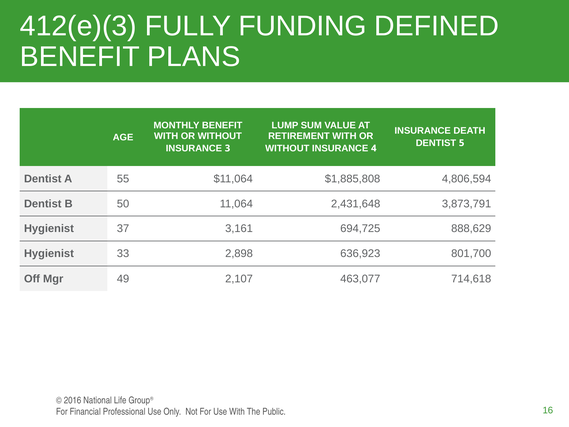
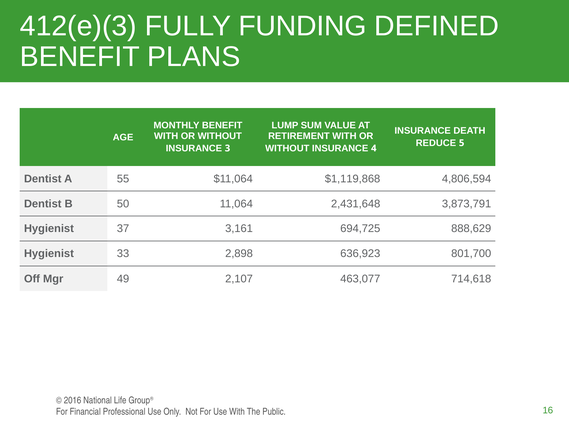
DENTIST at (436, 143): DENTIST -> REDUCE
$1,885,808: $1,885,808 -> $1,119,868
